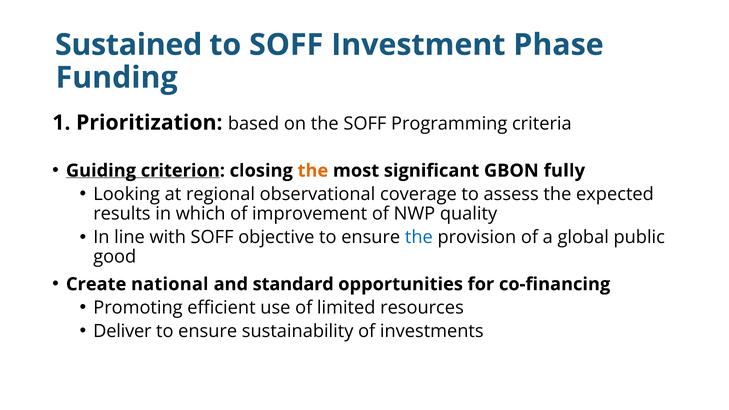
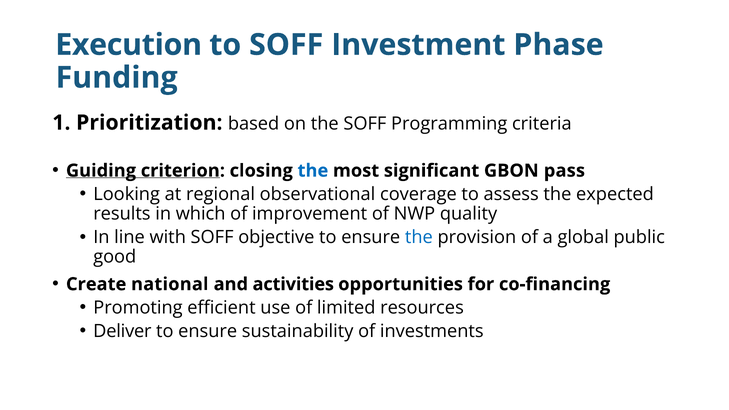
Sustained: Sustained -> Execution
the at (313, 171) colour: orange -> blue
fully: fully -> pass
standard: standard -> activities
